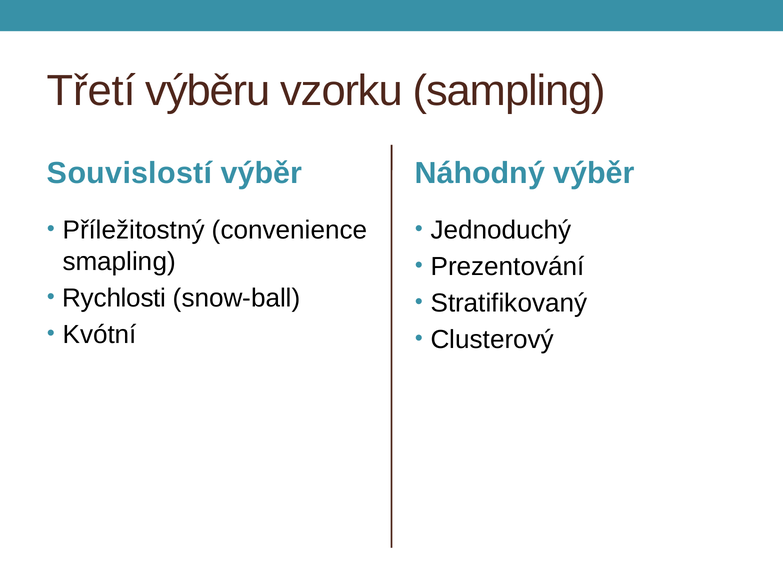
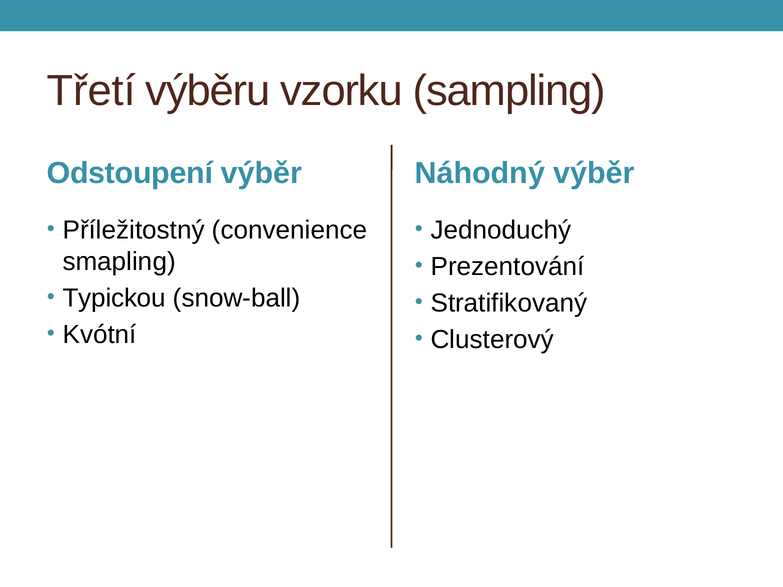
Souvislostí: Souvislostí -> Odstoupení
Rychlosti: Rychlosti -> Typickou
